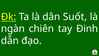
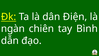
Suốt: Suốt -> Điện
Đinh: Đinh -> Bình
